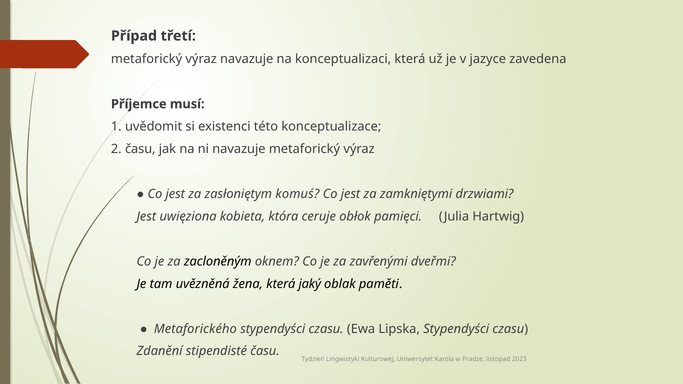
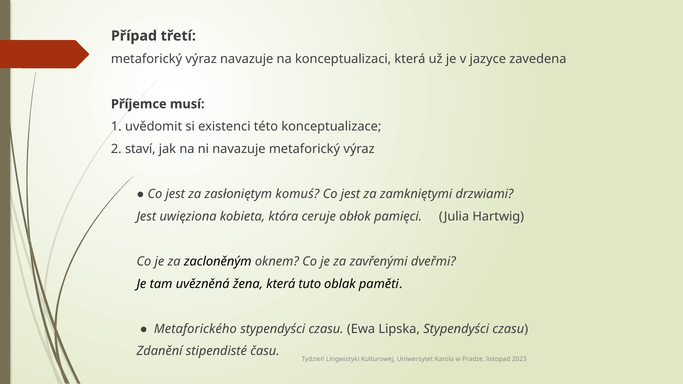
2 času: času -> staví
jaký: jaký -> tuto
